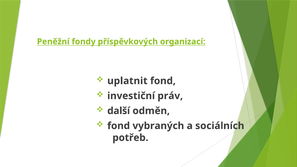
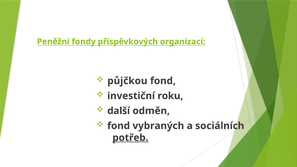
uplatnit: uplatnit -> půjčkou
práv: práv -> roku
potřeb underline: none -> present
